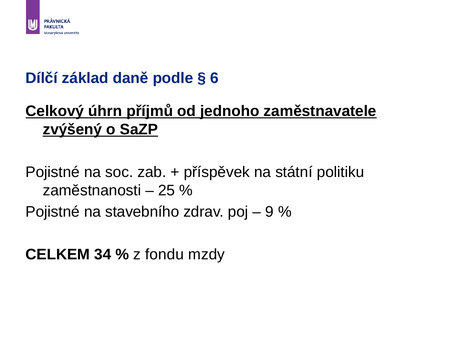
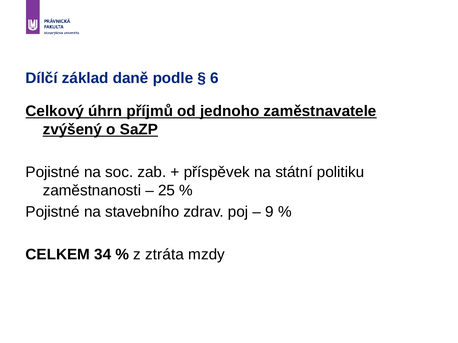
fondu: fondu -> ztráta
